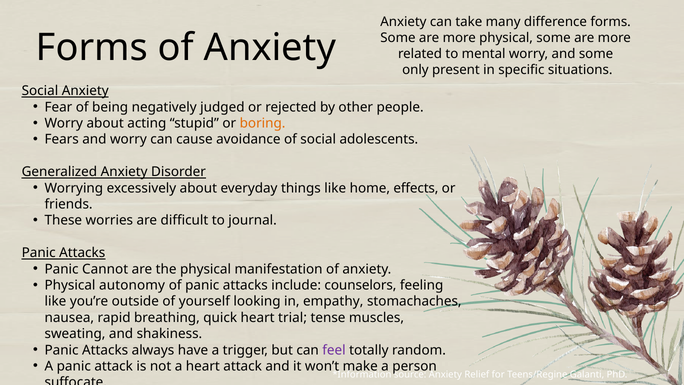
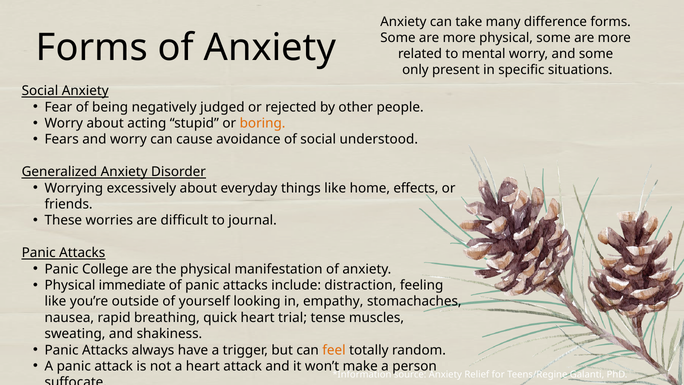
adolescents: adolescents -> understood
Cannot: Cannot -> College
autonomy: autonomy -> immediate
counselors: counselors -> distraction
feel colour: purple -> orange
